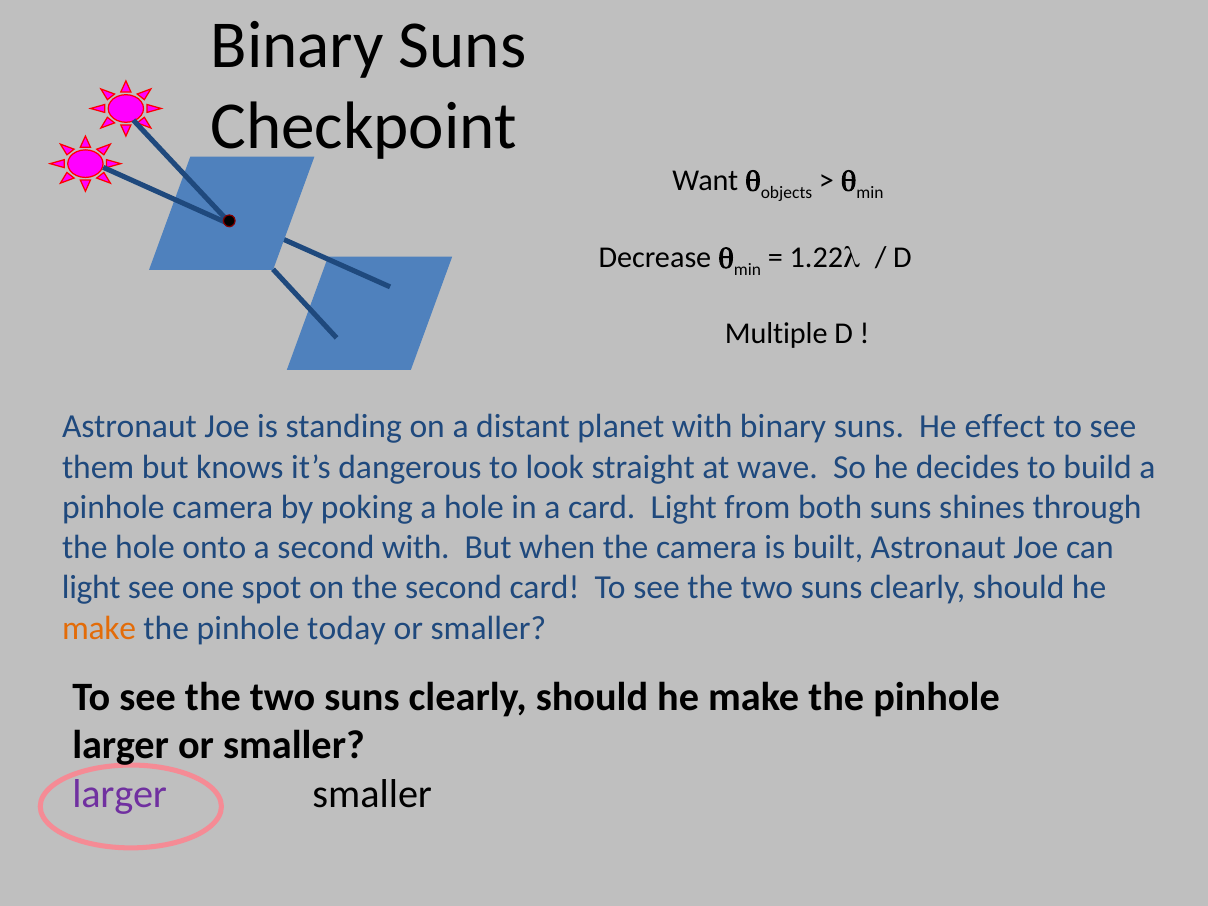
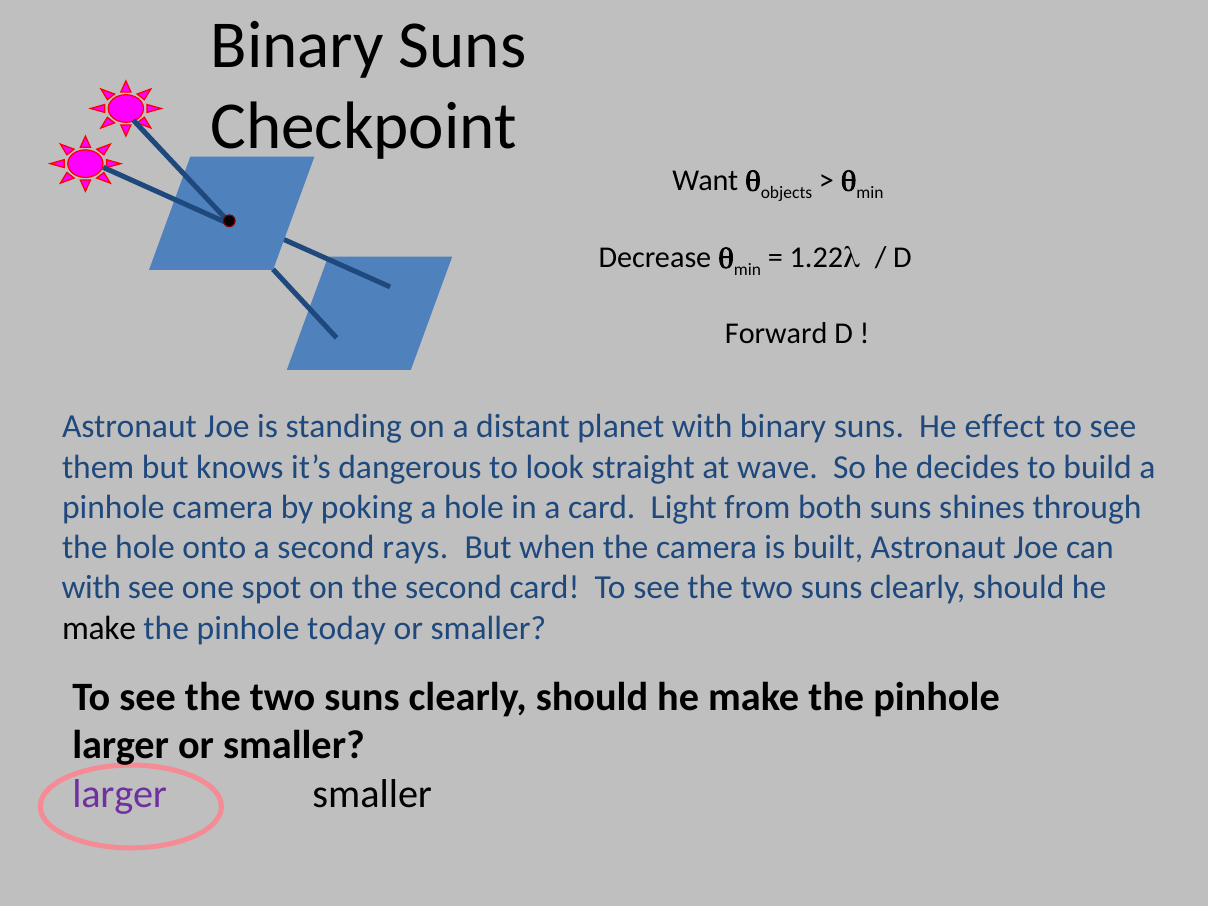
Multiple: Multiple -> Forward
second with: with -> rays
light at (91, 588): light -> with
make at (99, 628) colour: orange -> black
